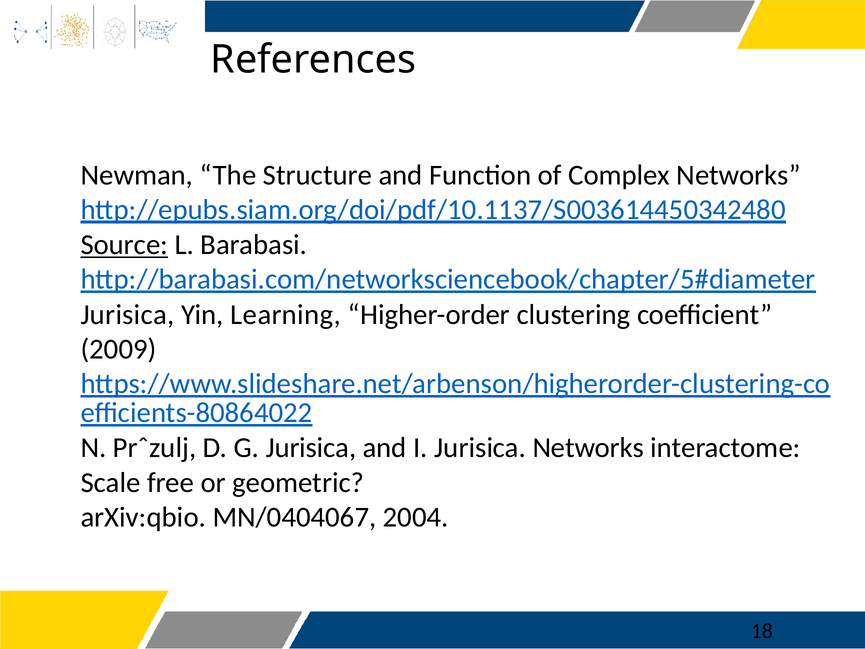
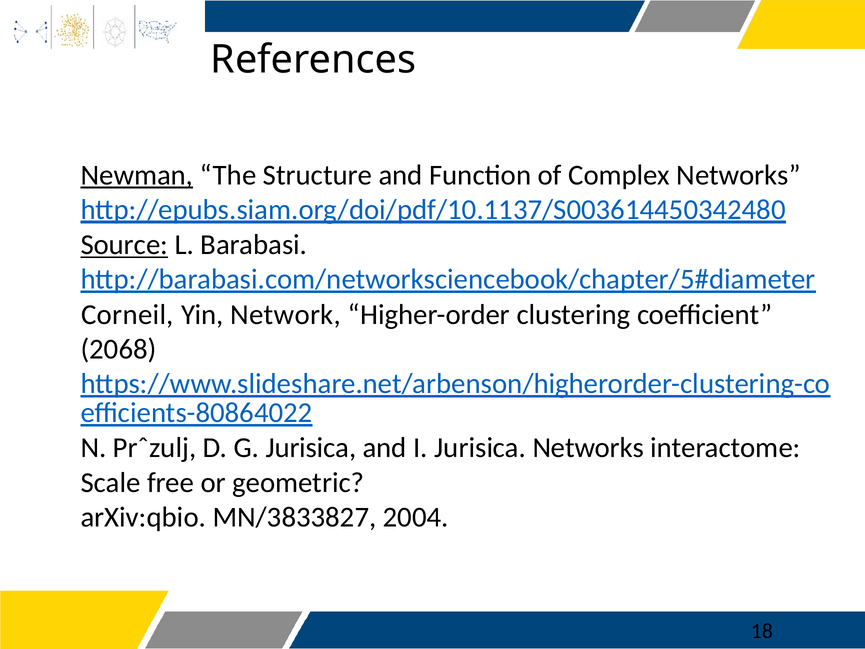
Newman underline: none -> present
Jurisica at (127, 315): Jurisica -> Corneil
Learning: Learning -> Network
2009: 2009 -> 2068
MN/0404067: MN/0404067 -> MN/3833827
